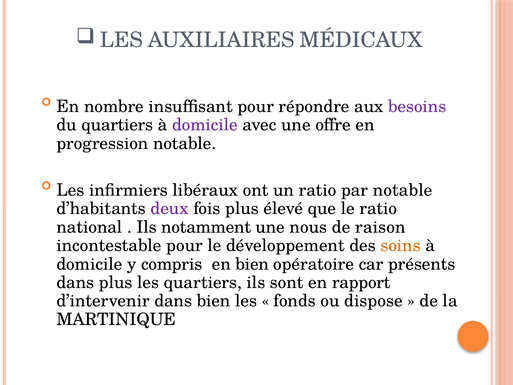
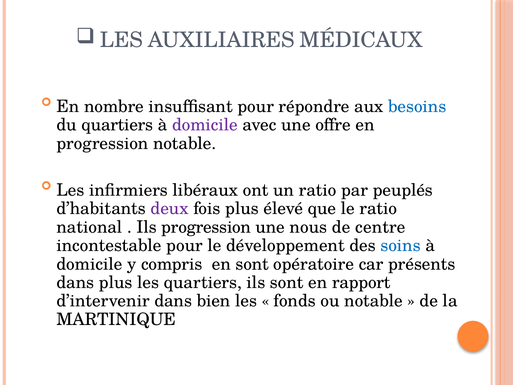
besoins colour: purple -> blue
par notable: notable -> peuplés
Ils notamment: notamment -> progression
raison: raison -> centre
soins colour: orange -> blue
en bien: bien -> sont
ou dispose: dispose -> notable
